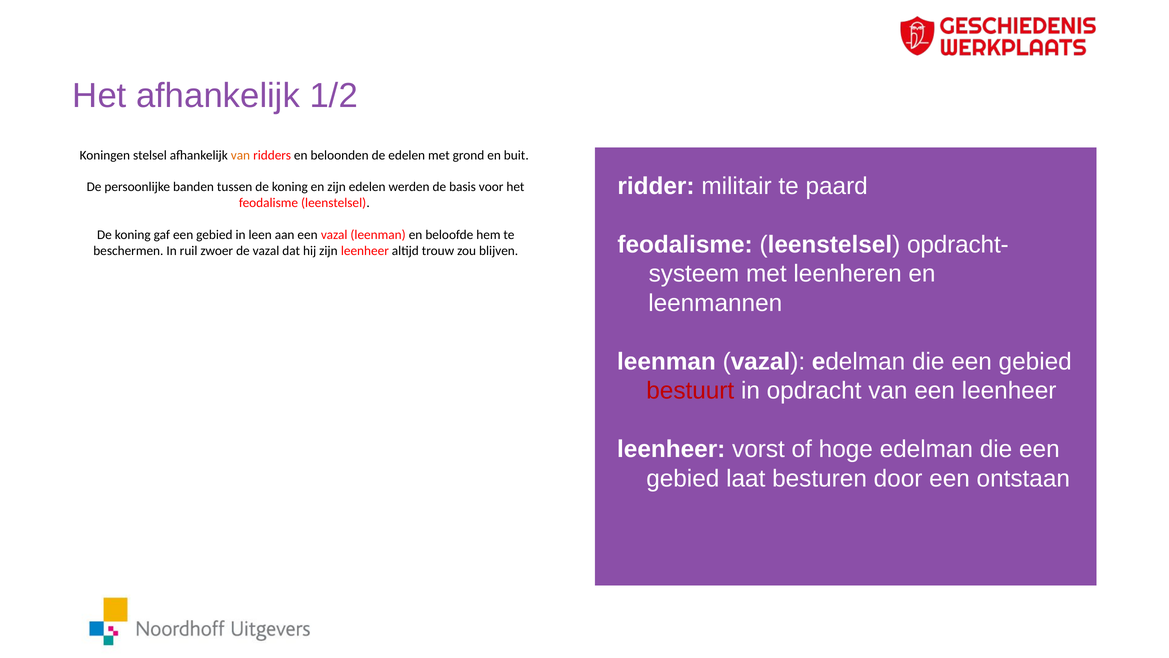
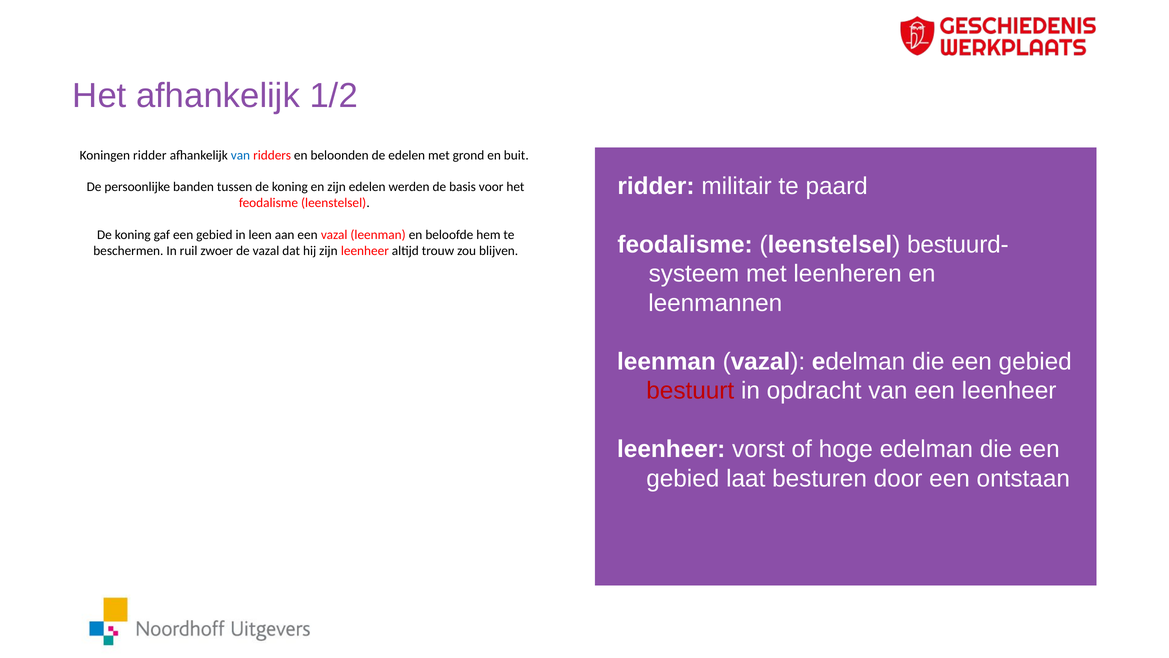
Koningen stelsel: stelsel -> ridder
van at (240, 155) colour: orange -> blue
opdracht-: opdracht- -> bestuurd-
